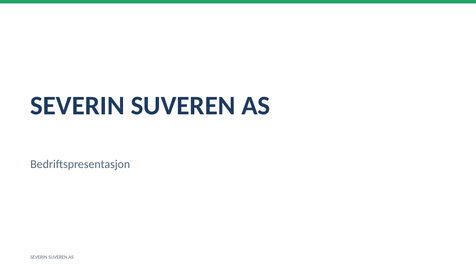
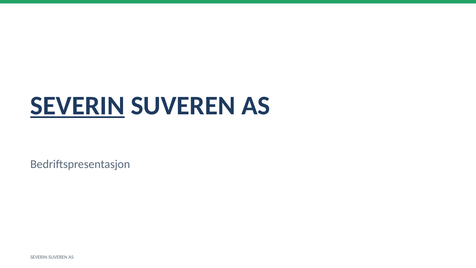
SEVERIN at (77, 106) underline: none -> present
